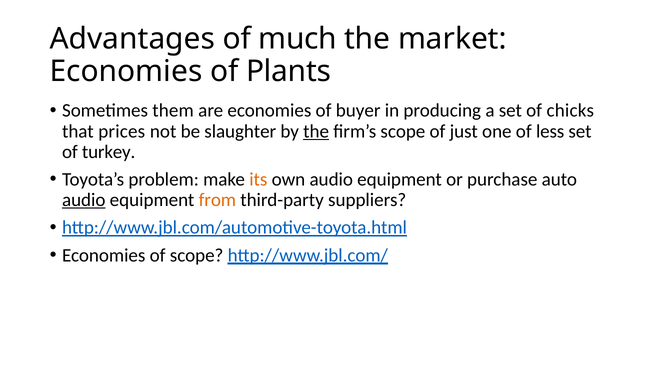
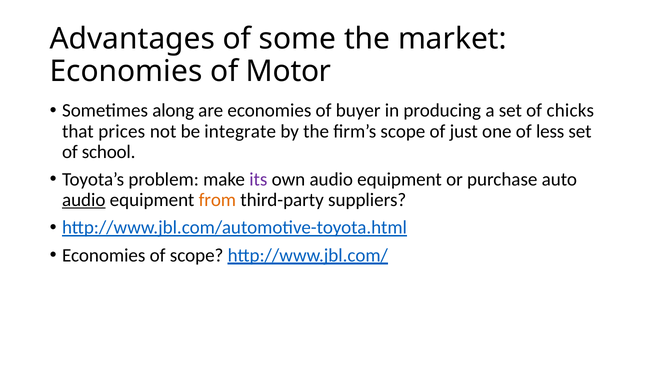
much: much -> some
Plants: Plants -> Motor
them: them -> along
slaughter: slaughter -> integrate
the at (316, 131) underline: present -> none
turkey: turkey -> school
its colour: orange -> purple
